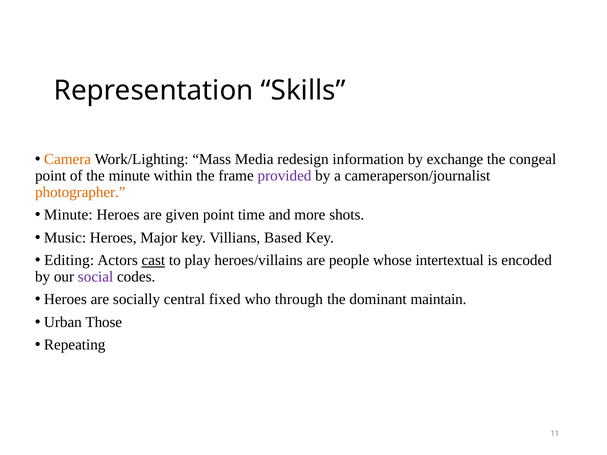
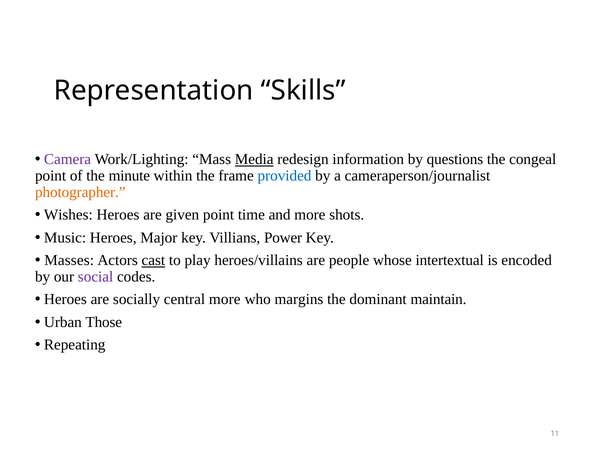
Camera colour: orange -> purple
Media underline: none -> present
exchange: exchange -> questions
provided colour: purple -> blue
Minute at (68, 215): Minute -> Wishes
Based: Based -> Power
Editing: Editing -> Masses
central fixed: fixed -> more
through: through -> margins
